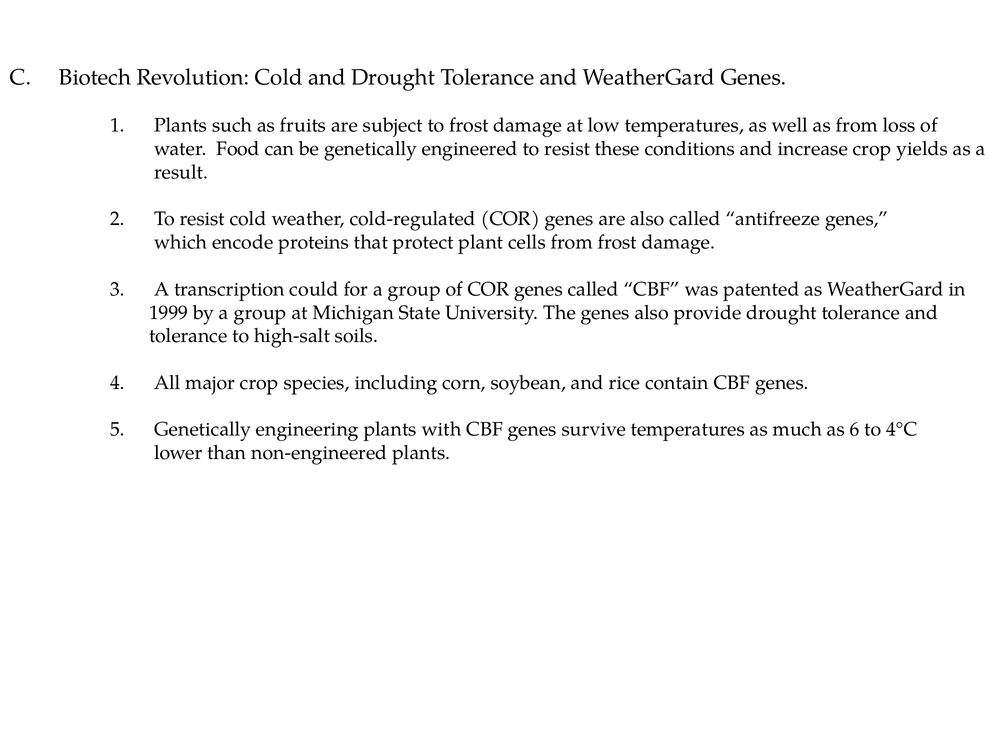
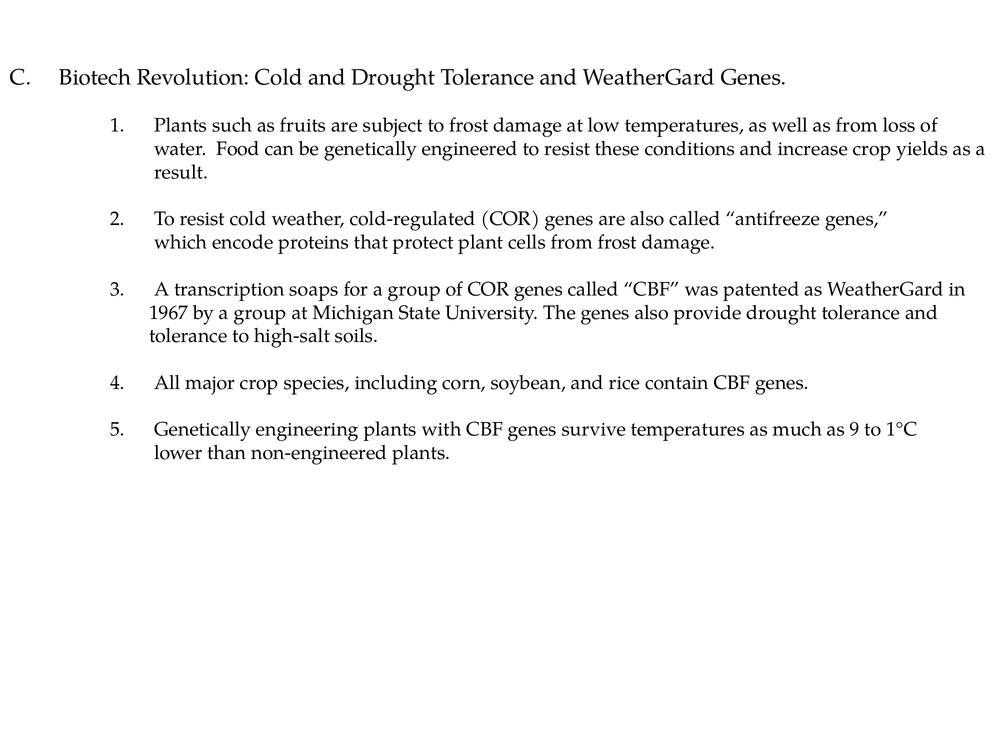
could: could -> soaps
1999: 1999 -> 1967
6: 6 -> 9
4°C: 4°C -> 1°C
